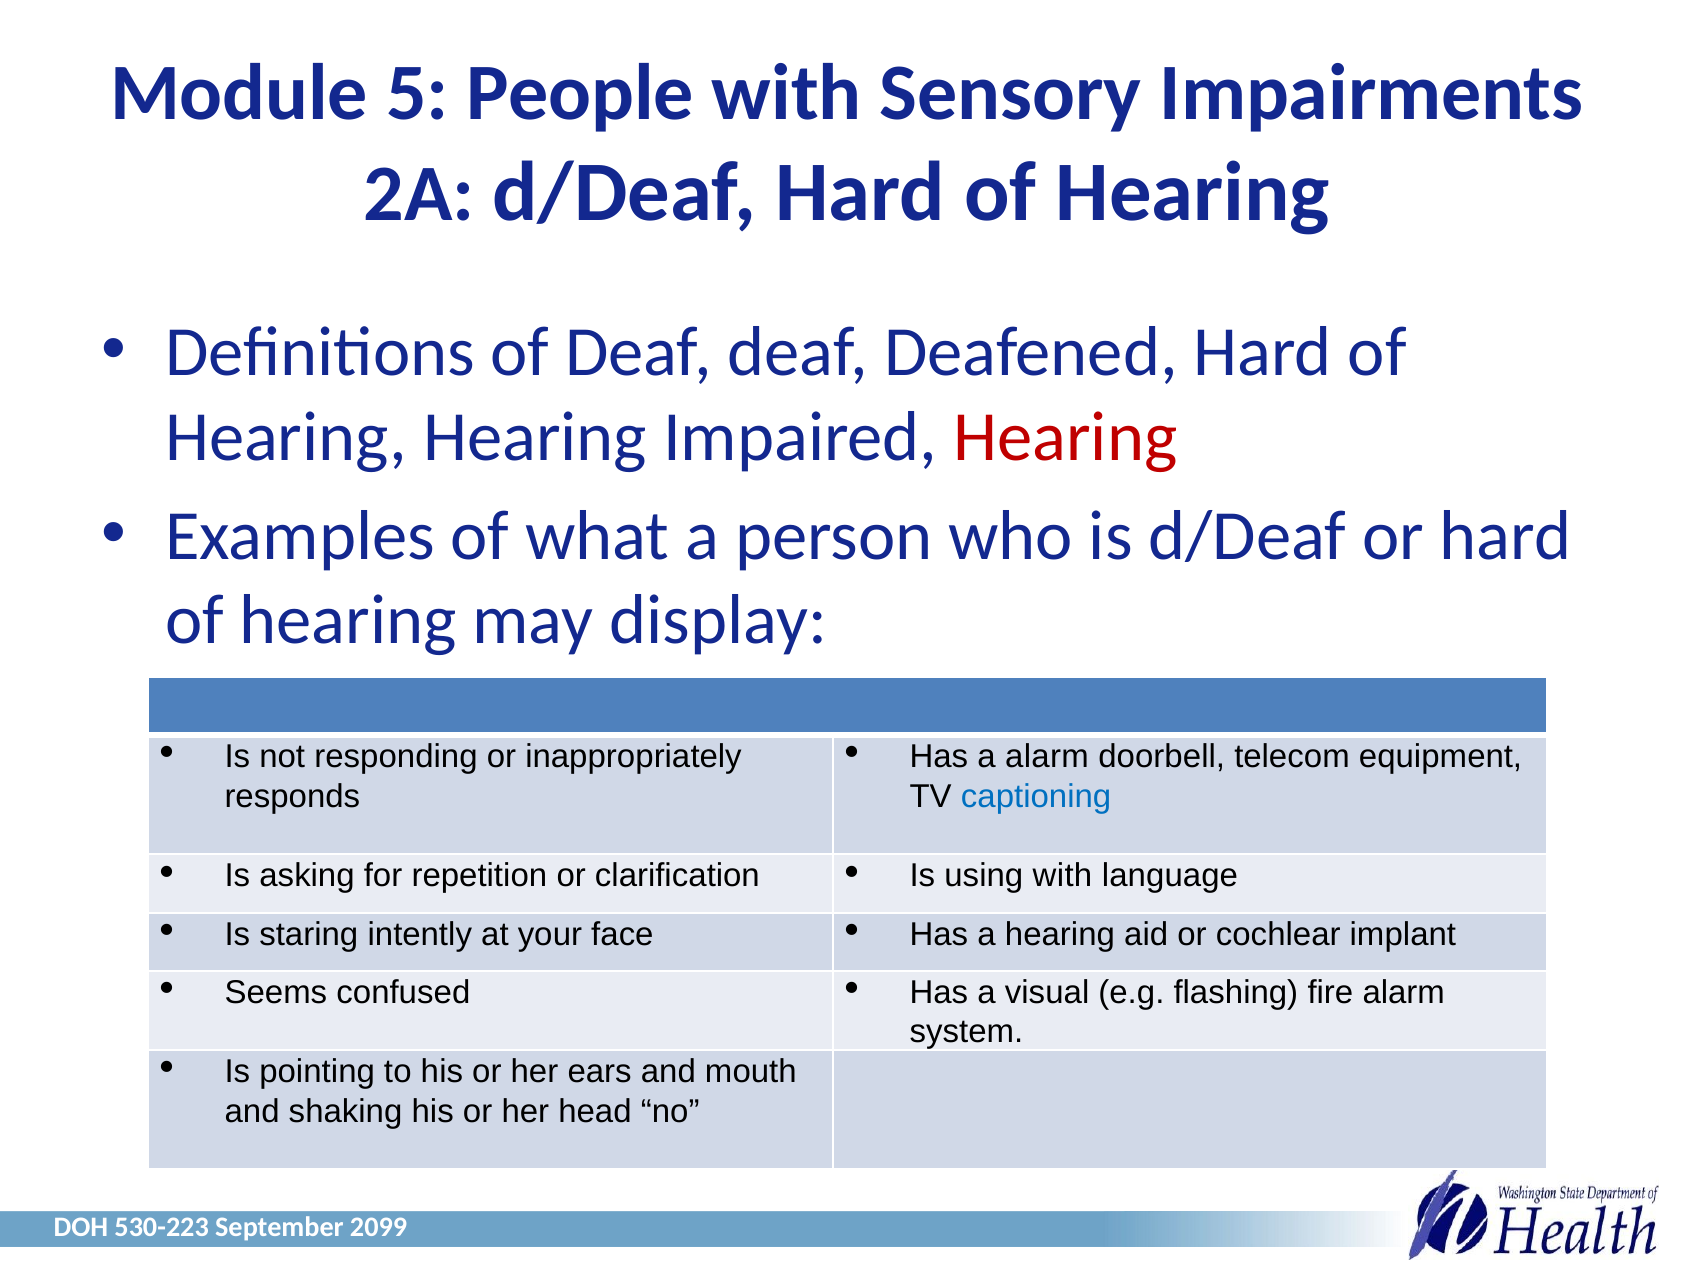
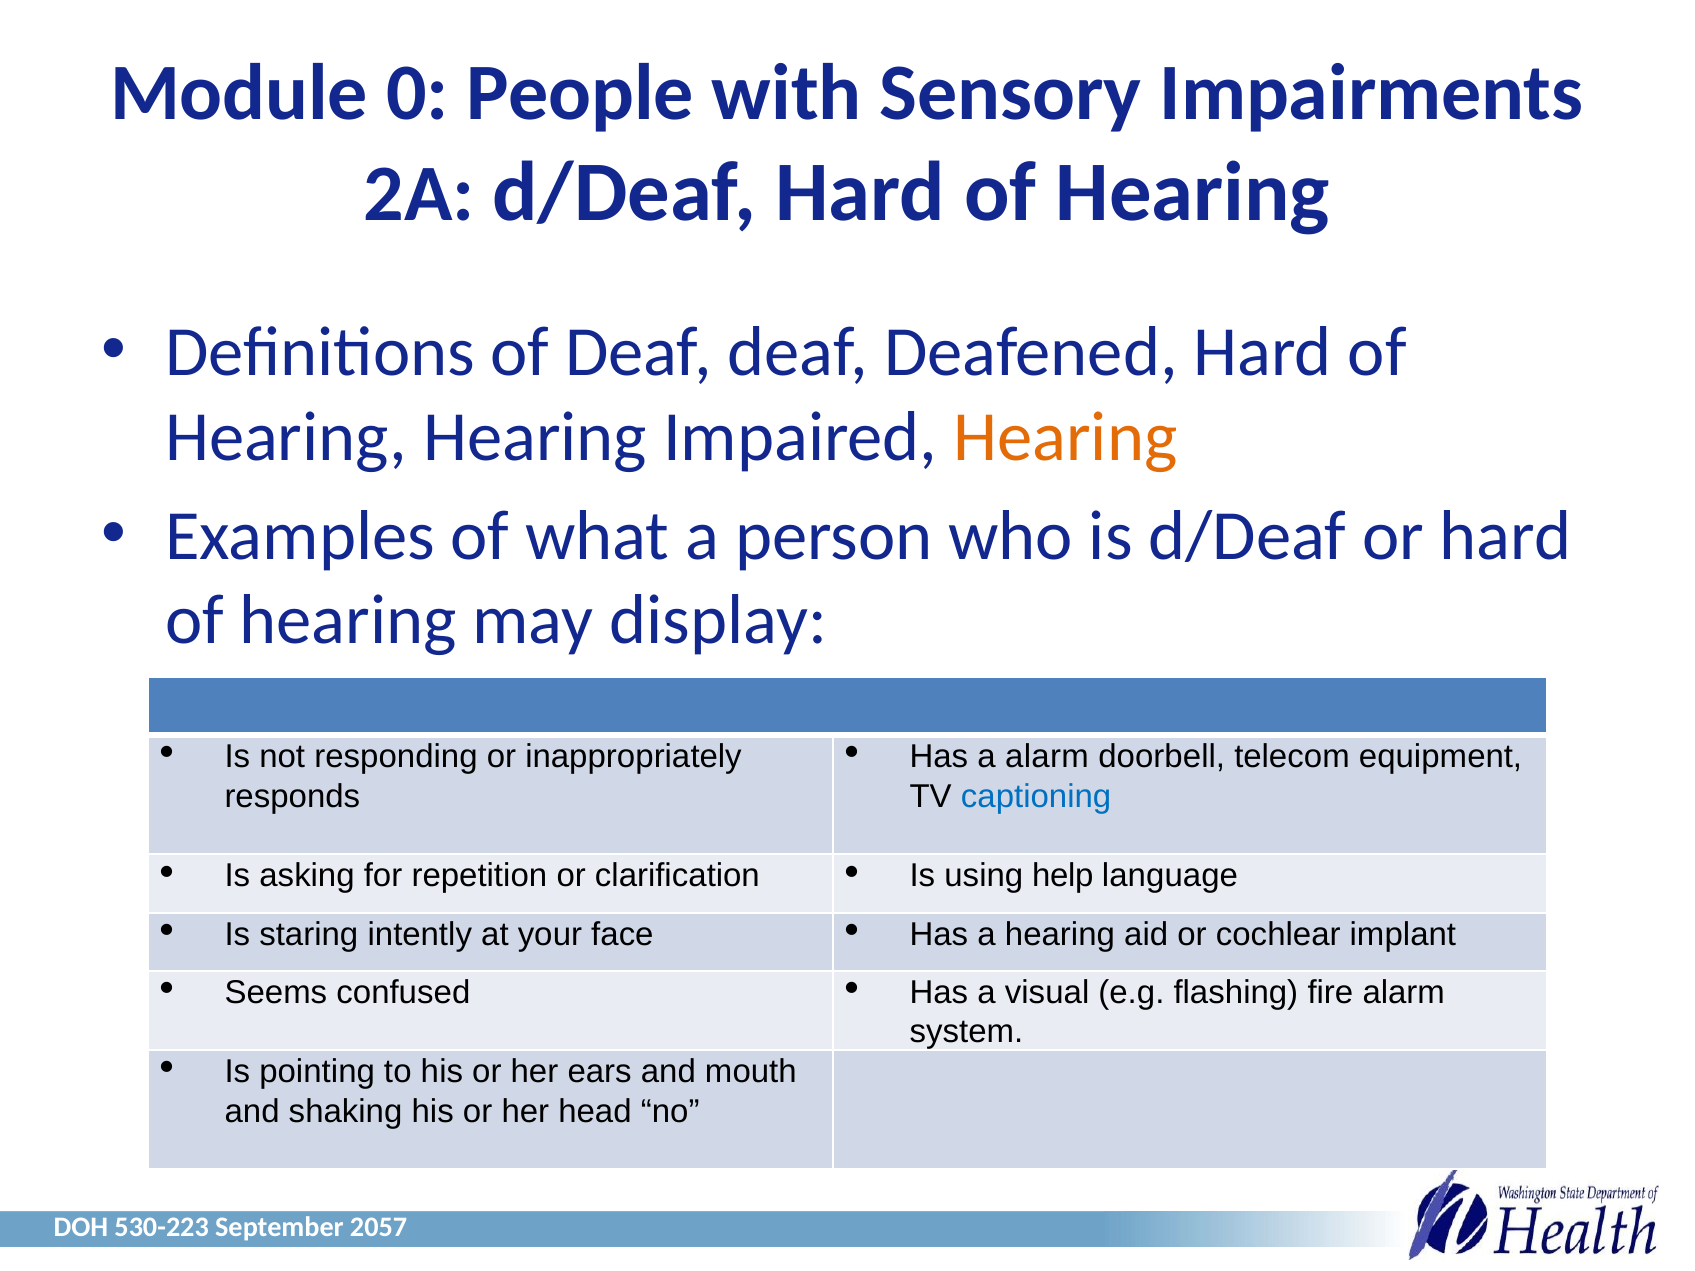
5: 5 -> 0
Hearing at (1065, 437) colour: red -> orange
using with: with -> help
2099: 2099 -> 2057
